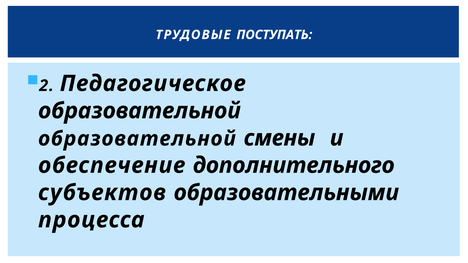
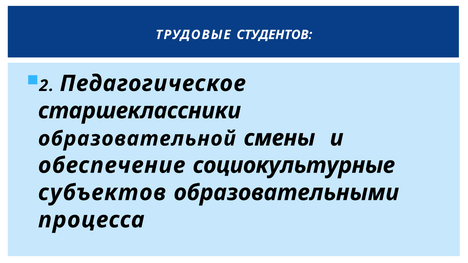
ПОСТУПАТЬ: ПОСТУПАТЬ -> СТУДЕНТОВ
образовательной at (139, 111): образовательной -> старшеклассники
дополнительного: дополнительного -> социокультурные
